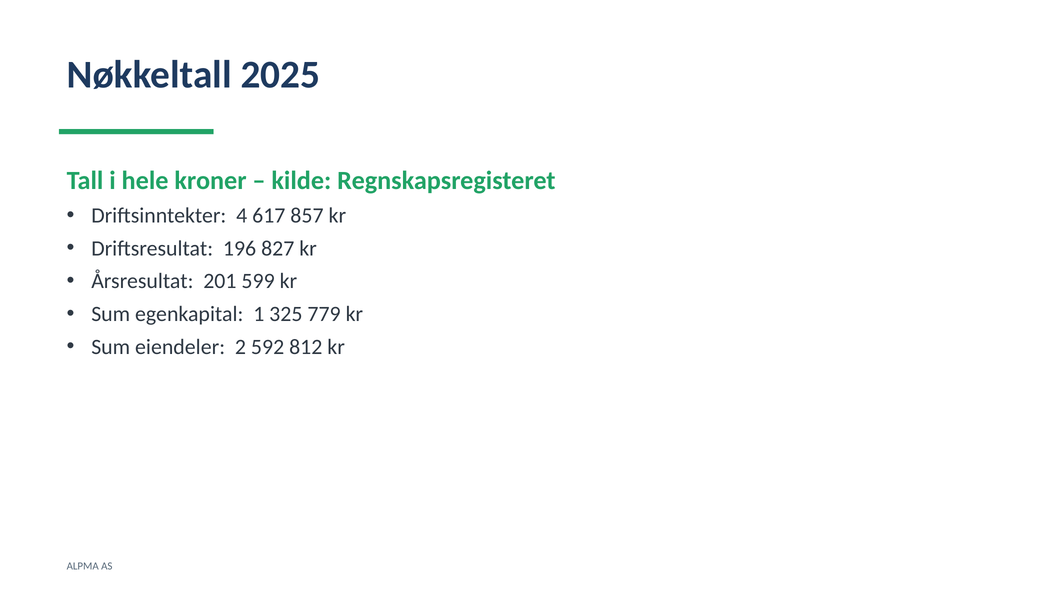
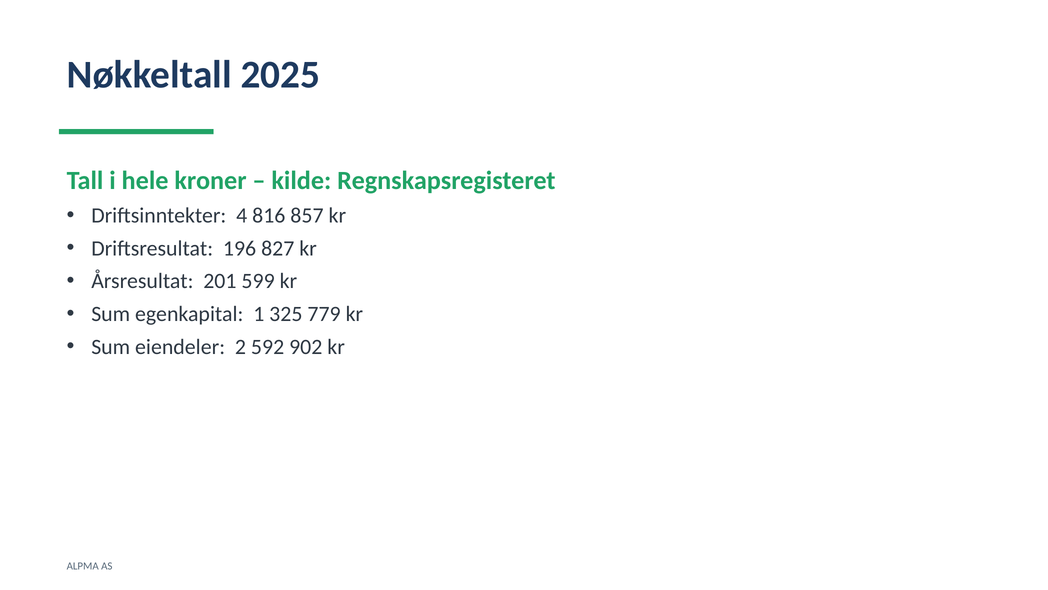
617: 617 -> 816
812: 812 -> 902
